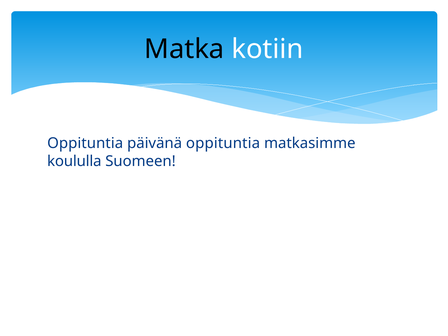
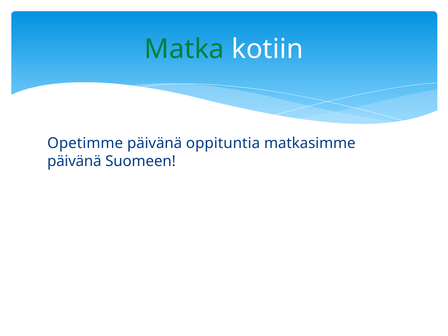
Matka colour: black -> green
Oppituntia at (85, 143): Oppituntia -> Opetimme
koululla at (74, 161): koululla -> päivänä
